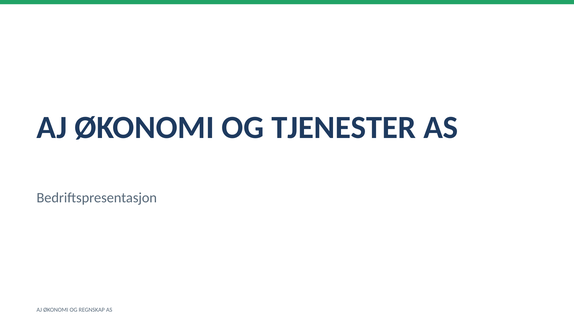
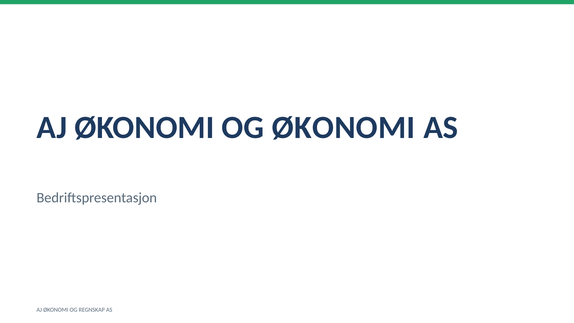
OG TJENESTER: TJENESTER -> ØKONOMI
